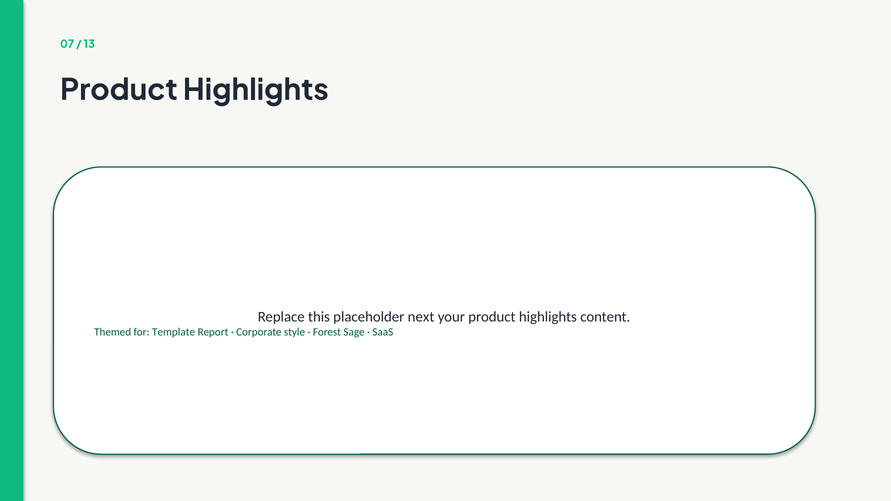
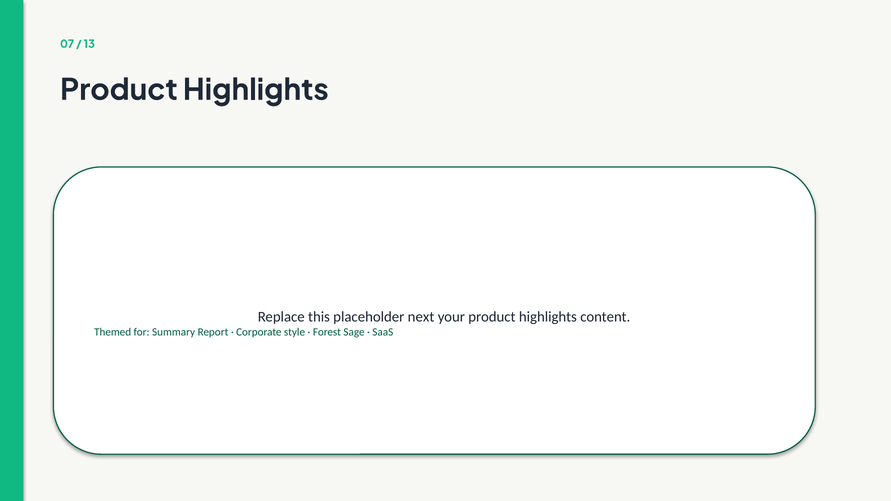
Template: Template -> Summary
